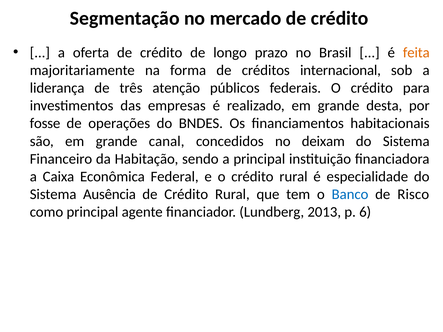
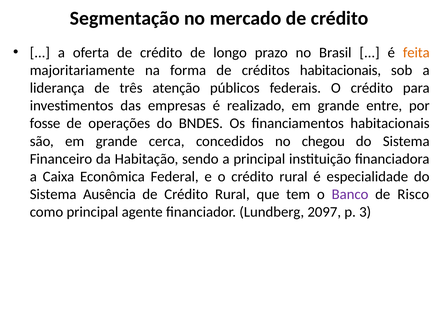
créditos internacional: internacional -> habitacionais
desta: desta -> entre
canal: canal -> cerca
deixam: deixam -> chegou
Banco colour: blue -> purple
2013: 2013 -> 2097
6: 6 -> 3
